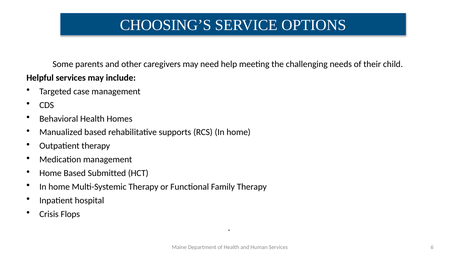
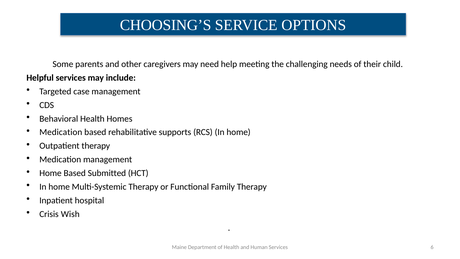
Manualized at (61, 132): Manualized -> Medication
Flops: Flops -> Wish
